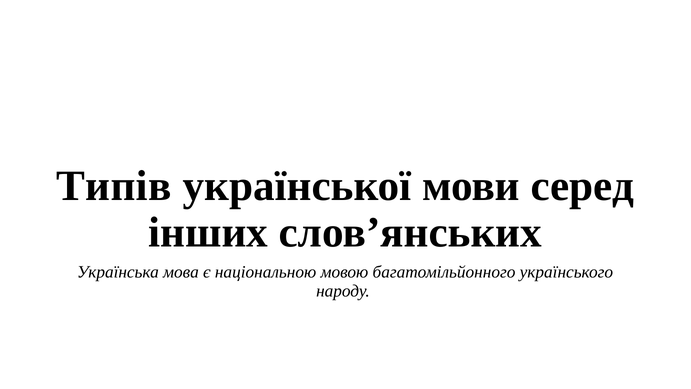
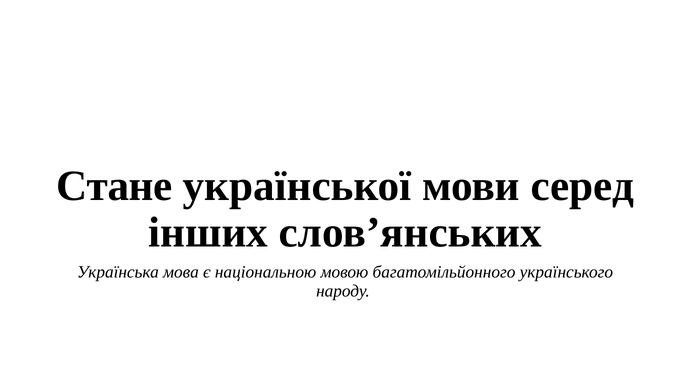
Типів: Типів -> Стане
